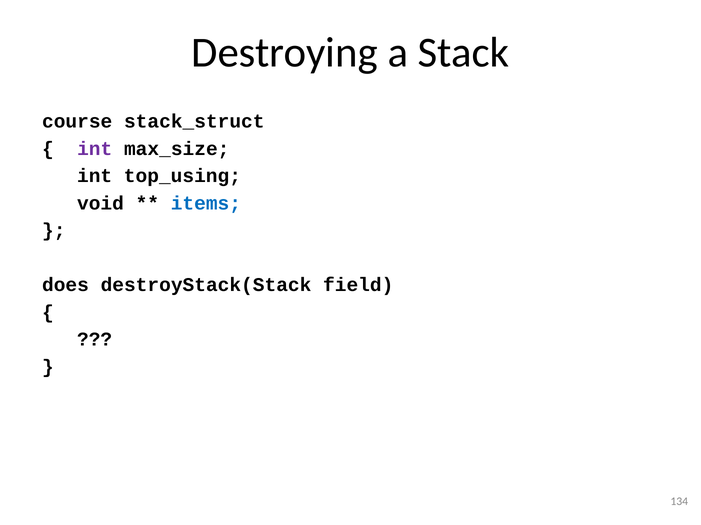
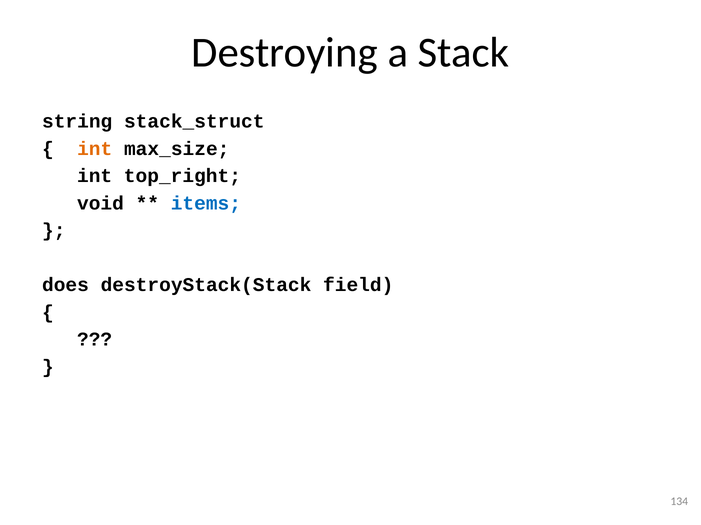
course: course -> string
int at (95, 149) colour: purple -> orange
top_using: top_using -> top_right
